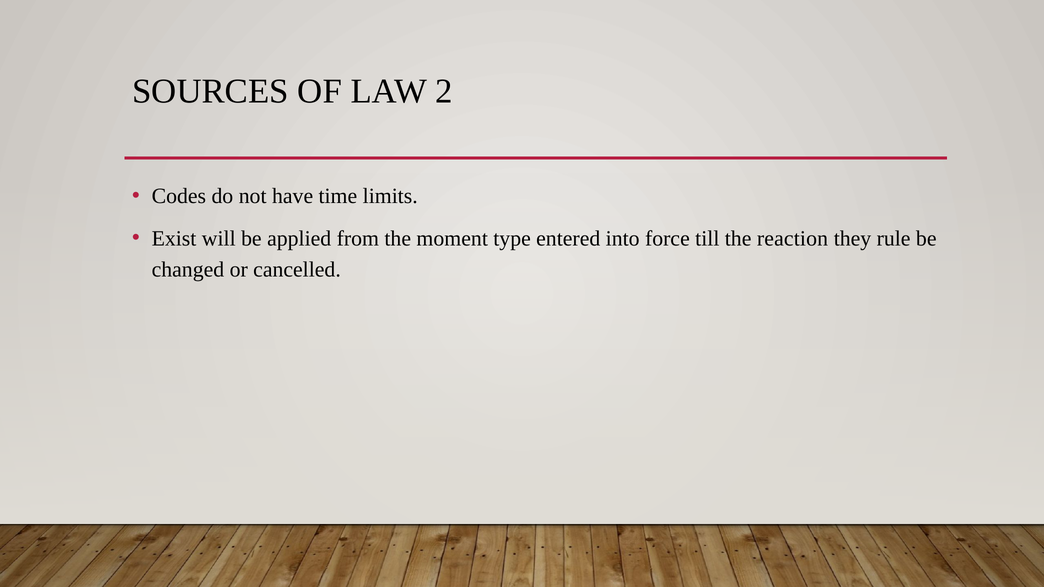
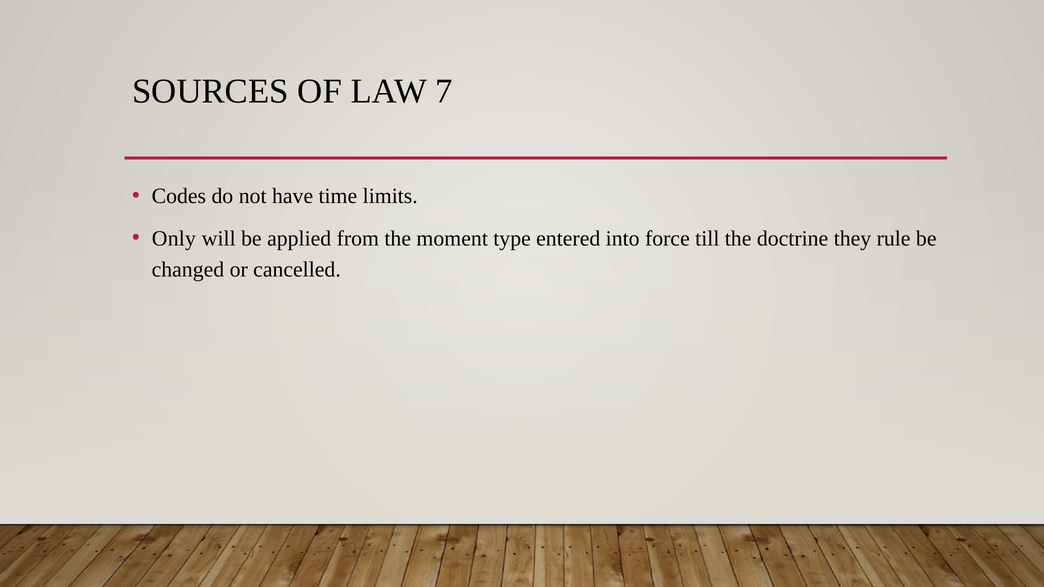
2: 2 -> 7
Exist: Exist -> Only
reaction: reaction -> doctrine
